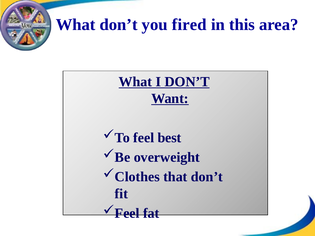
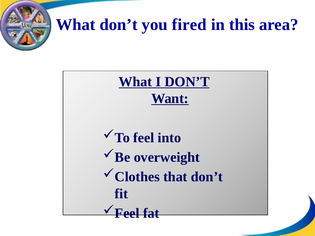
best: best -> into
